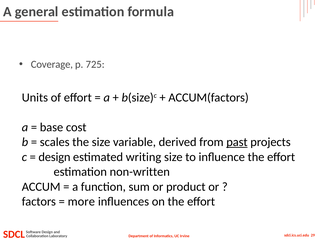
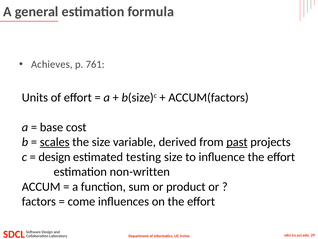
Coverage: Coverage -> Achieves
725: 725 -> 761
scales underline: none -> present
writing: writing -> testing
more: more -> come
